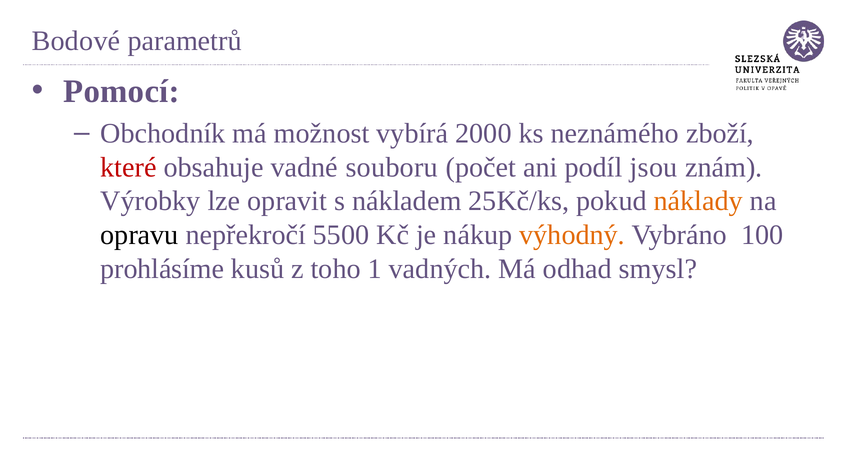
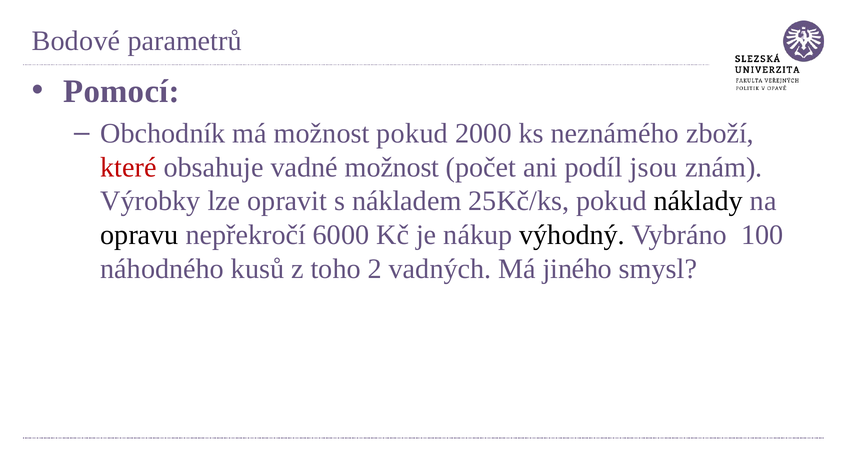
možnost vybírá: vybírá -> pokud
vadné souboru: souboru -> možnost
náklady colour: orange -> black
5500: 5500 -> 6000
výhodný colour: orange -> black
prohlásíme: prohlásíme -> náhodného
1: 1 -> 2
odhad: odhad -> jiného
